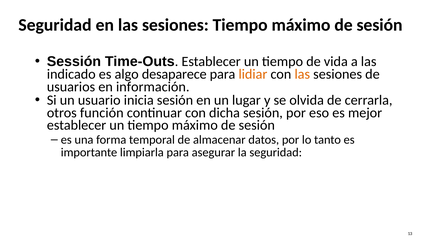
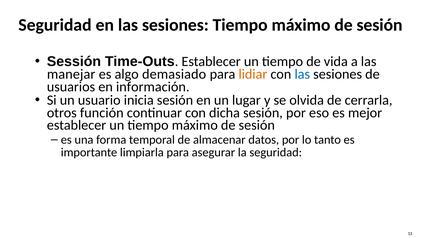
indicado: indicado -> manejar
desaparece: desaparece -> demasiado
las at (302, 74) colour: orange -> blue
